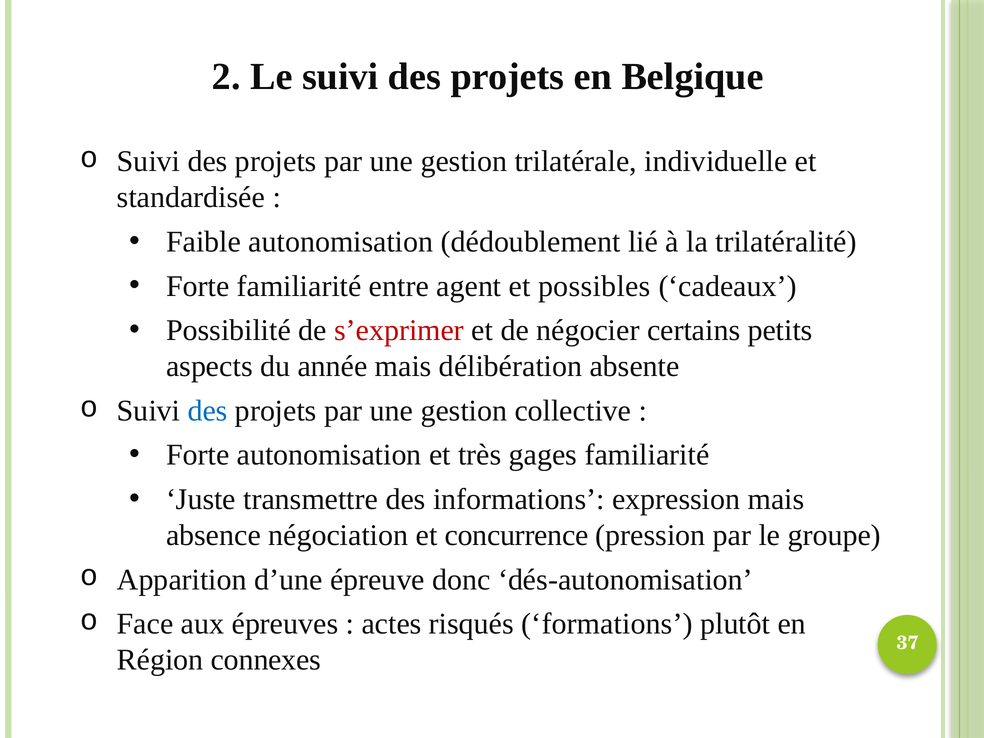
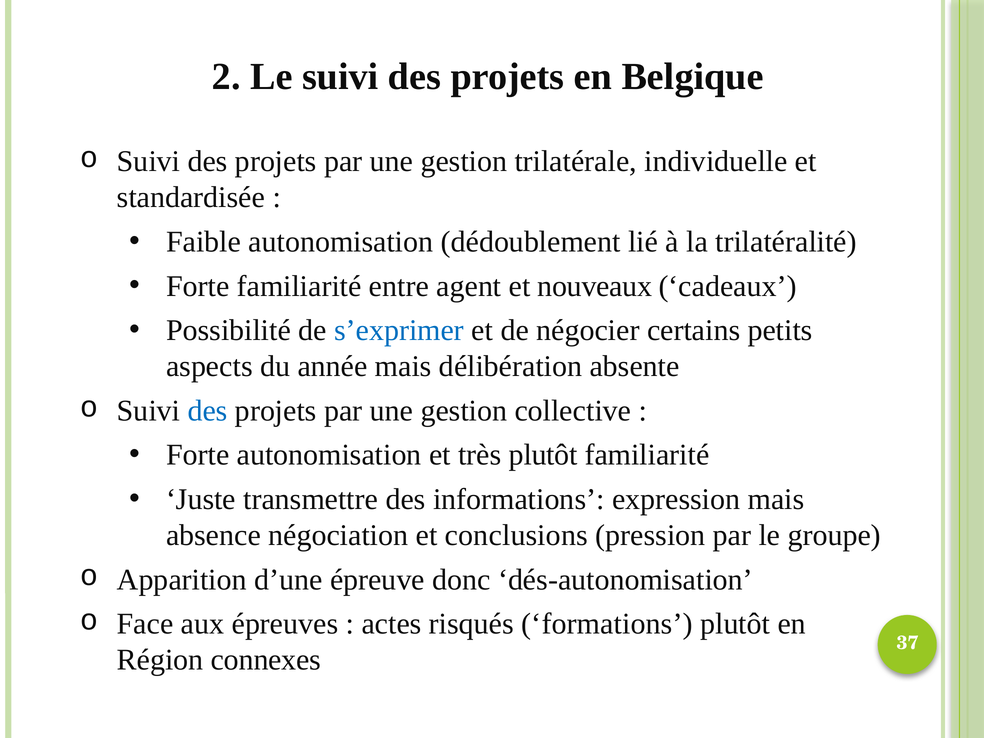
possibles: possibles -> nouveaux
s’exprimer colour: red -> blue
très gages: gages -> plutôt
concurrence: concurrence -> conclusions
